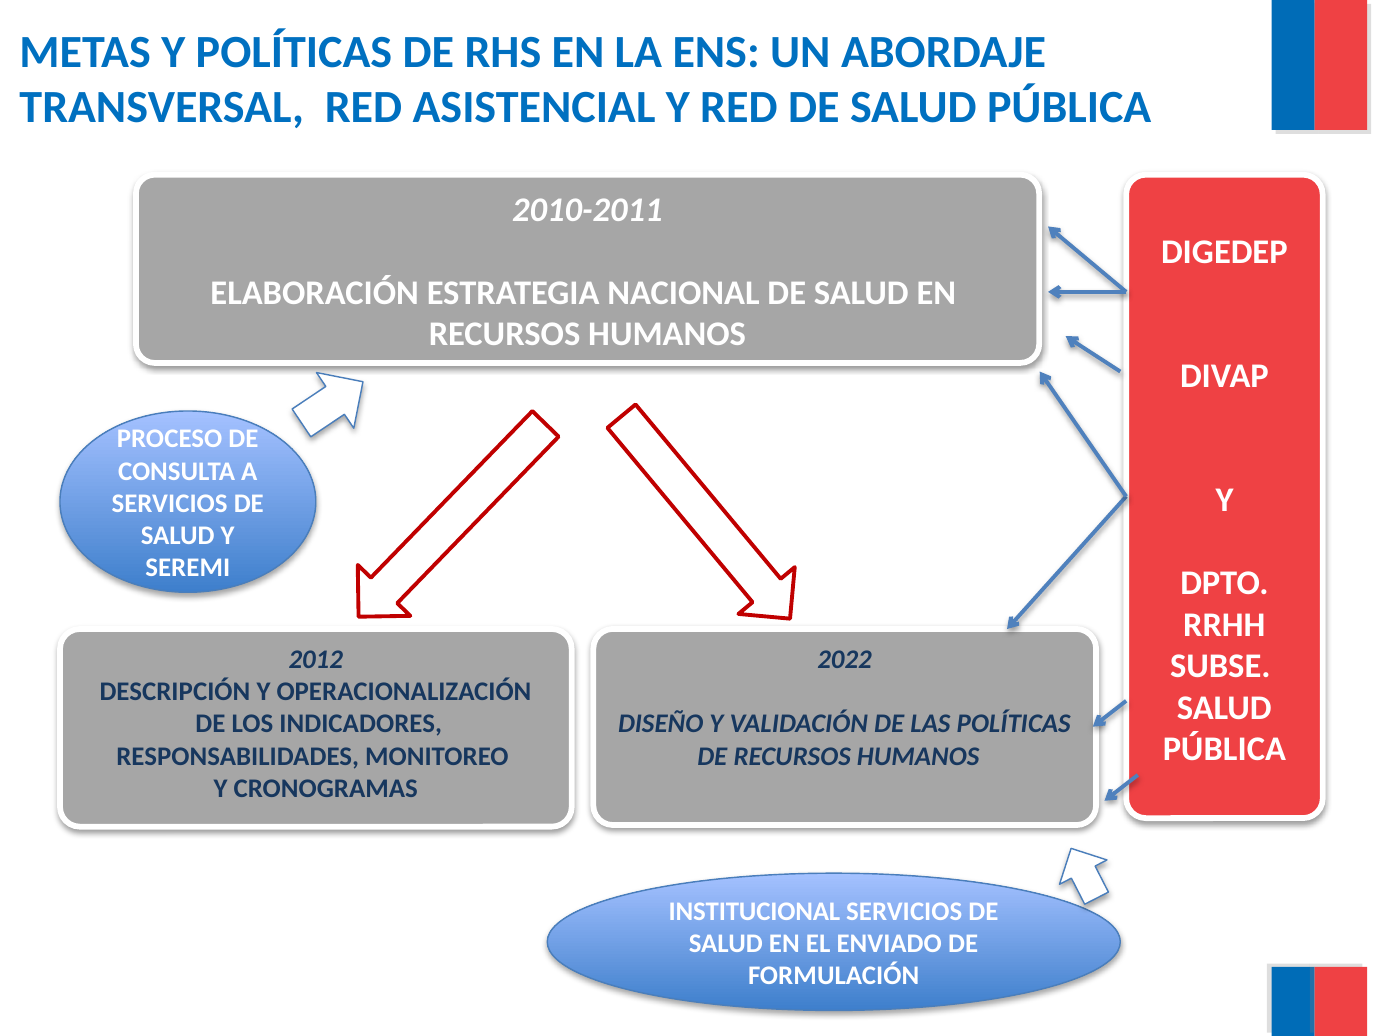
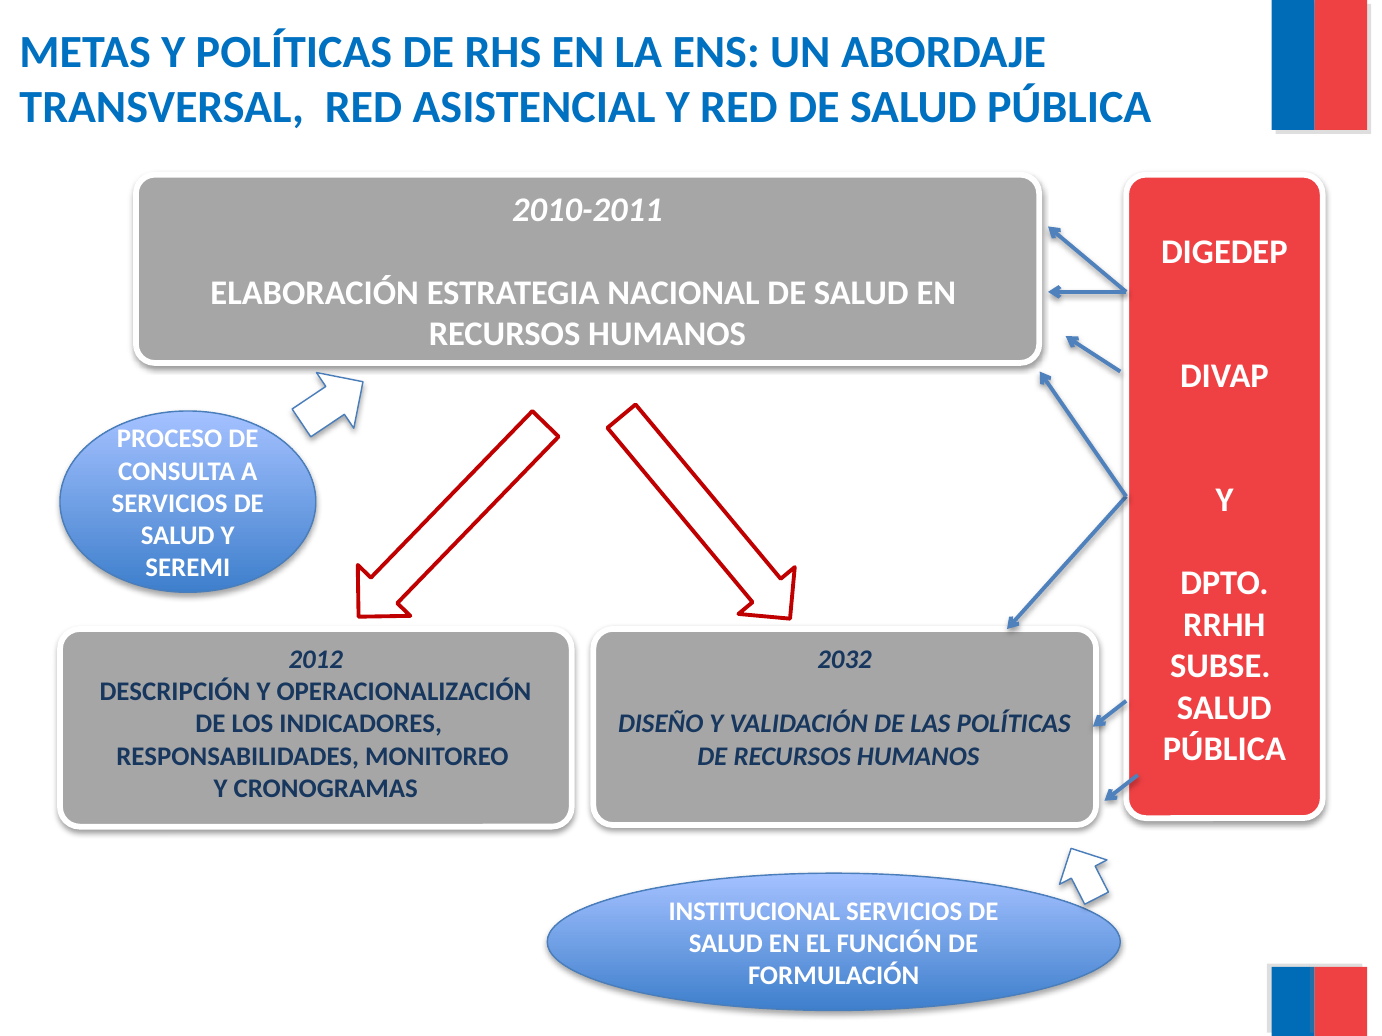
2022: 2022 -> 2032
ENVIADO: ENVIADO -> FUNCIÓN
